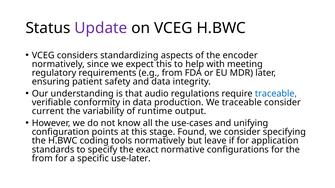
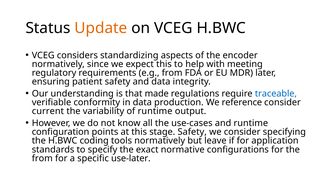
Update colour: purple -> orange
audio: audio -> made
We traceable: traceable -> reference
and unifying: unifying -> runtime
stage Found: Found -> Safety
